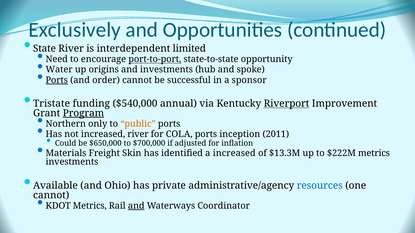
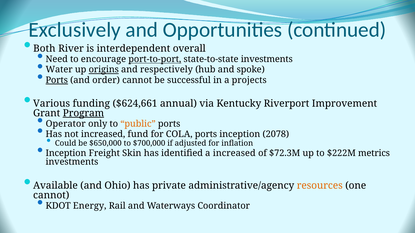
State: State -> Both
limited: limited -> overall
state-to-state opportunity: opportunity -> investments
origins underline: none -> present
and investments: investments -> respectively
sponsor: sponsor -> projects
Tristate: Tristate -> Various
$540,000: $540,000 -> $624,661
Riverport underline: present -> none
Northern: Northern -> Operator
increased river: river -> fund
2011: 2011 -> 2078
Materials at (66, 154): Materials -> Inception
$13.3M: $13.3M -> $72.3M
resources colour: blue -> orange
KDOT Metrics: Metrics -> Energy
and at (136, 206) underline: present -> none
